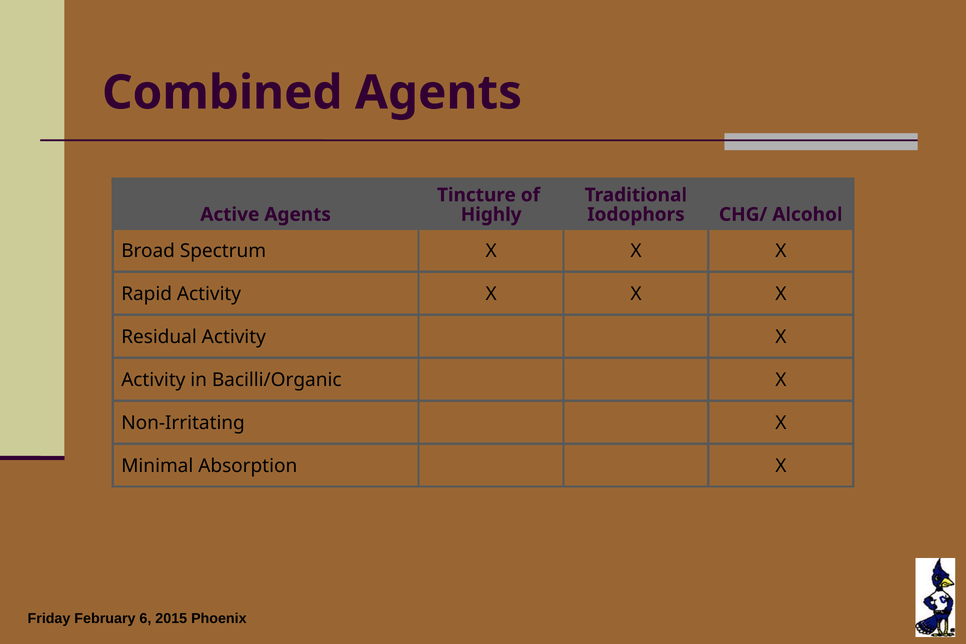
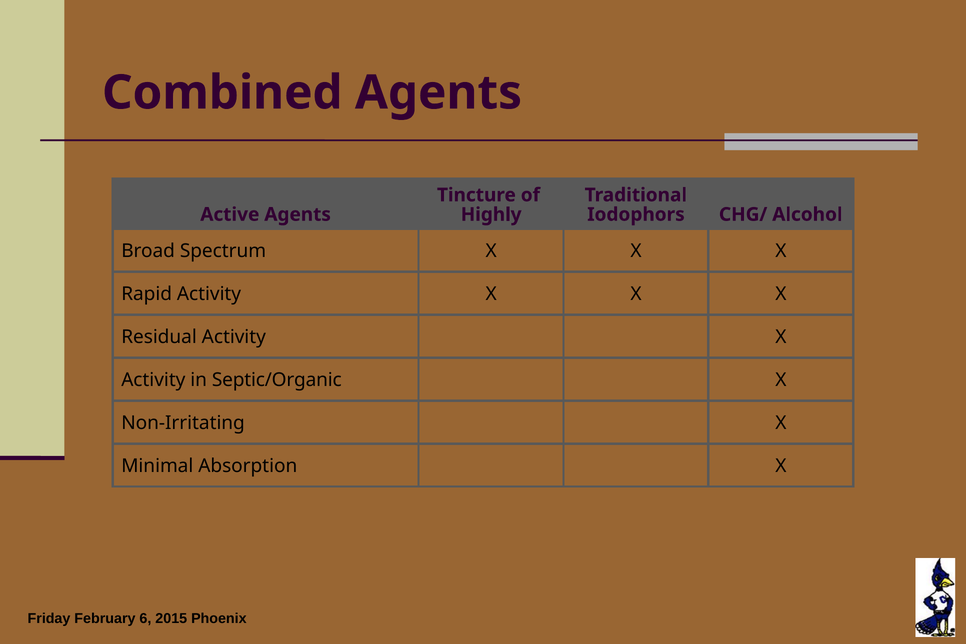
Bacilli/Organic: Bacilli/Organic -> Septic/Organic
